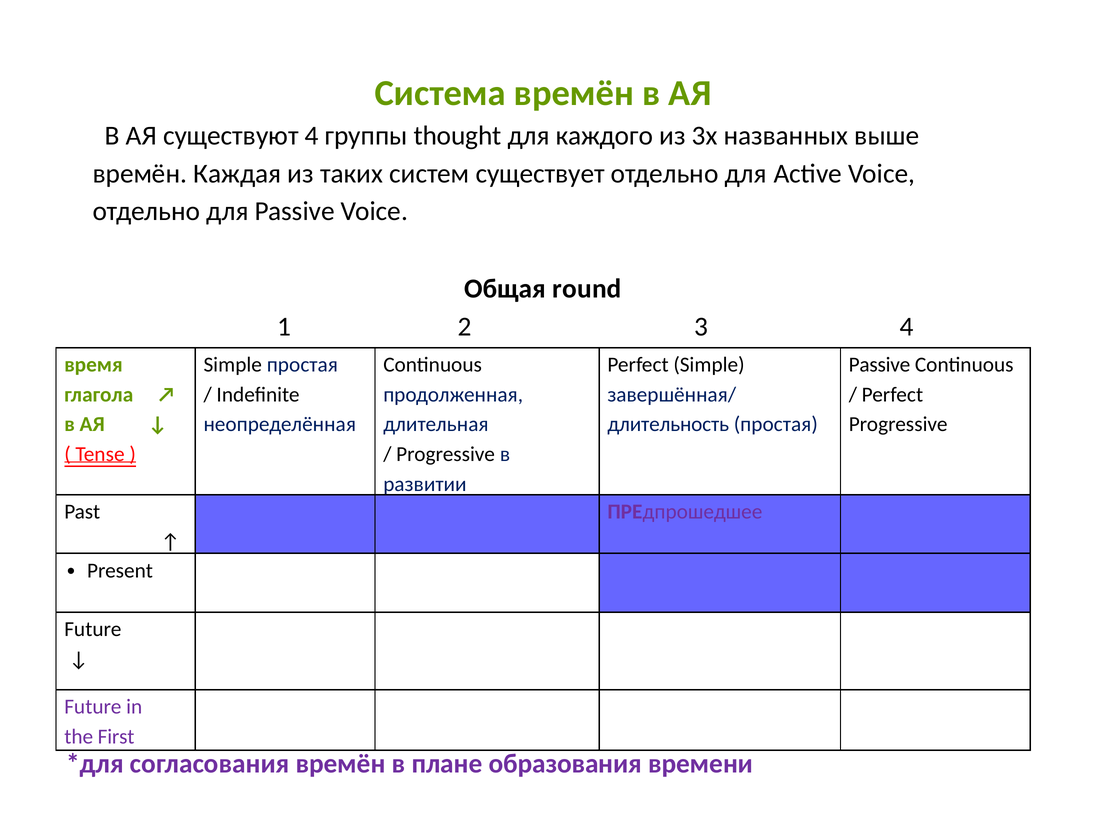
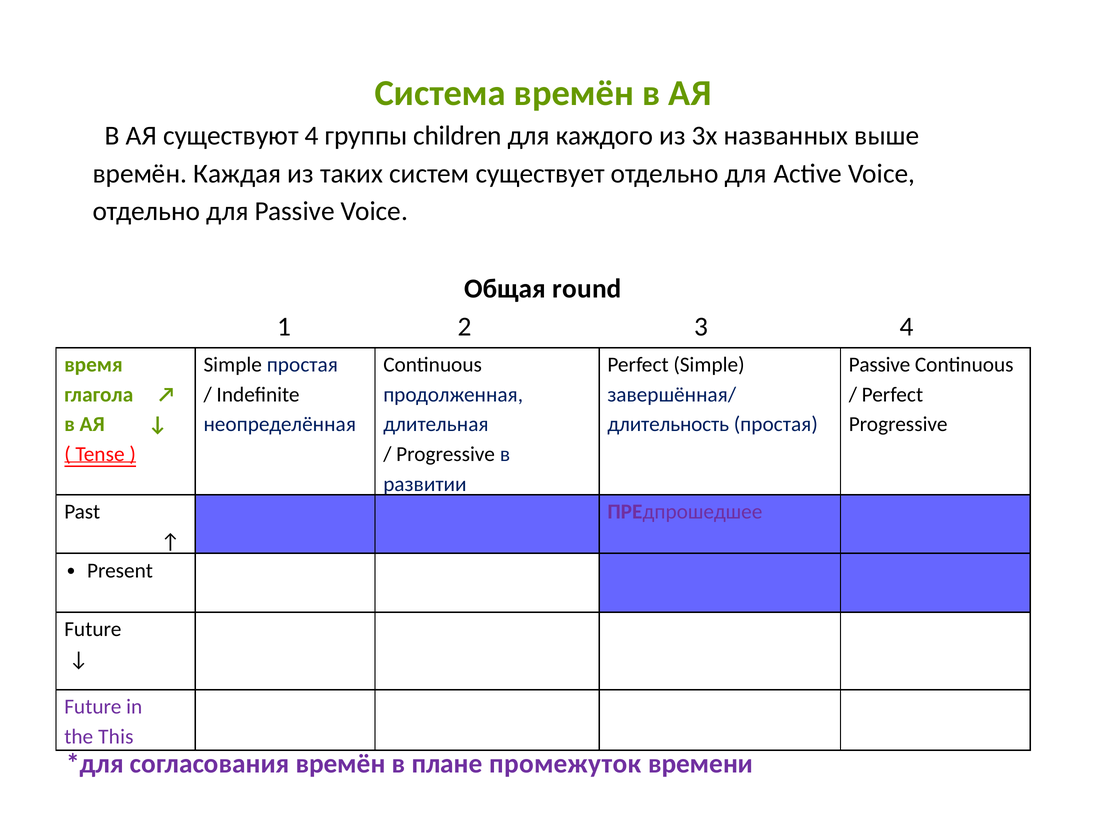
thought: thought -> children
First: First -> This
образования: образования -> промежуток
